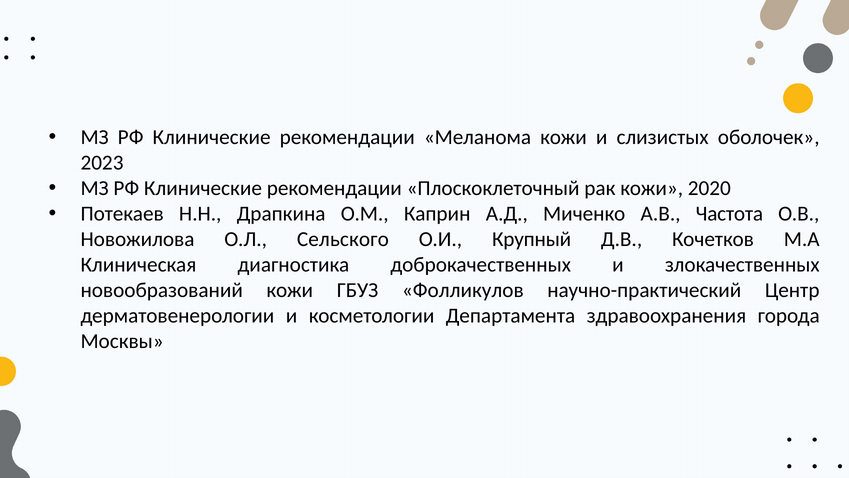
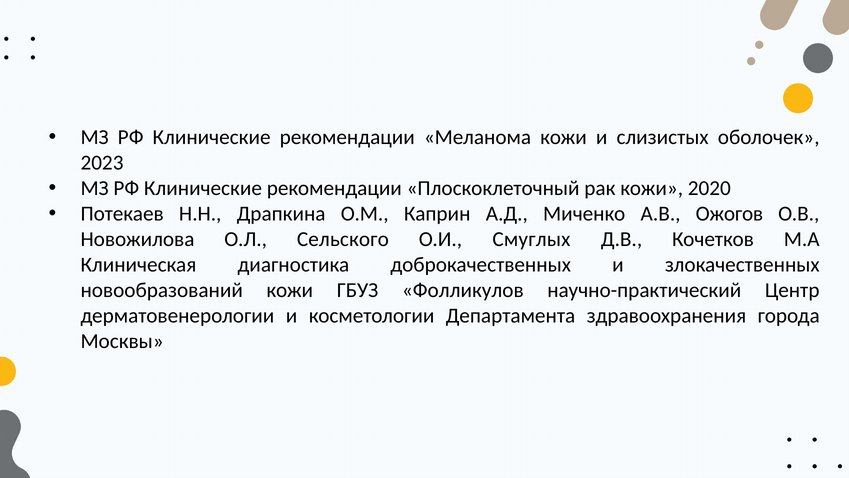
Частота: Частота -> Ожогов
Крупный: Крупный -> Смуглых
